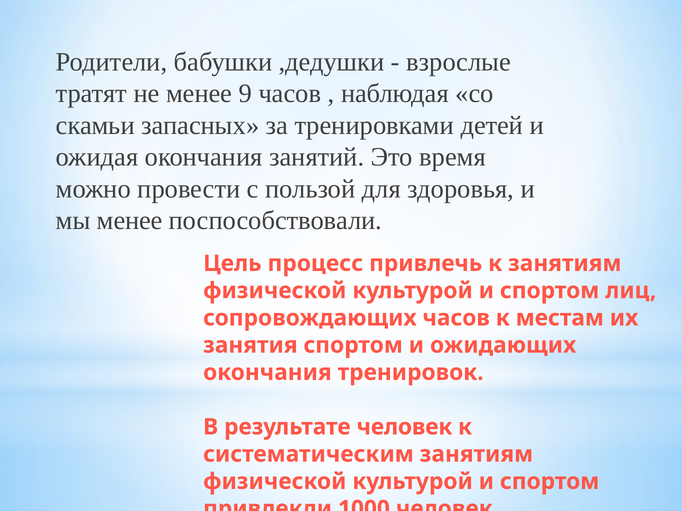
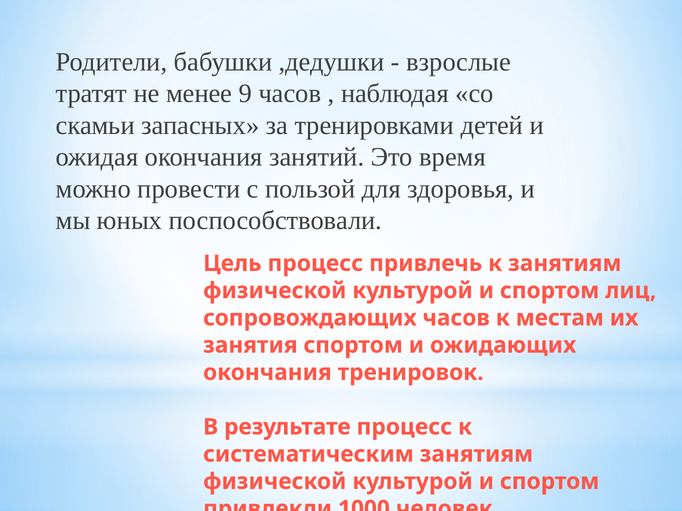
мы менее: менее -> юных
результате человек: человек -> процесс
